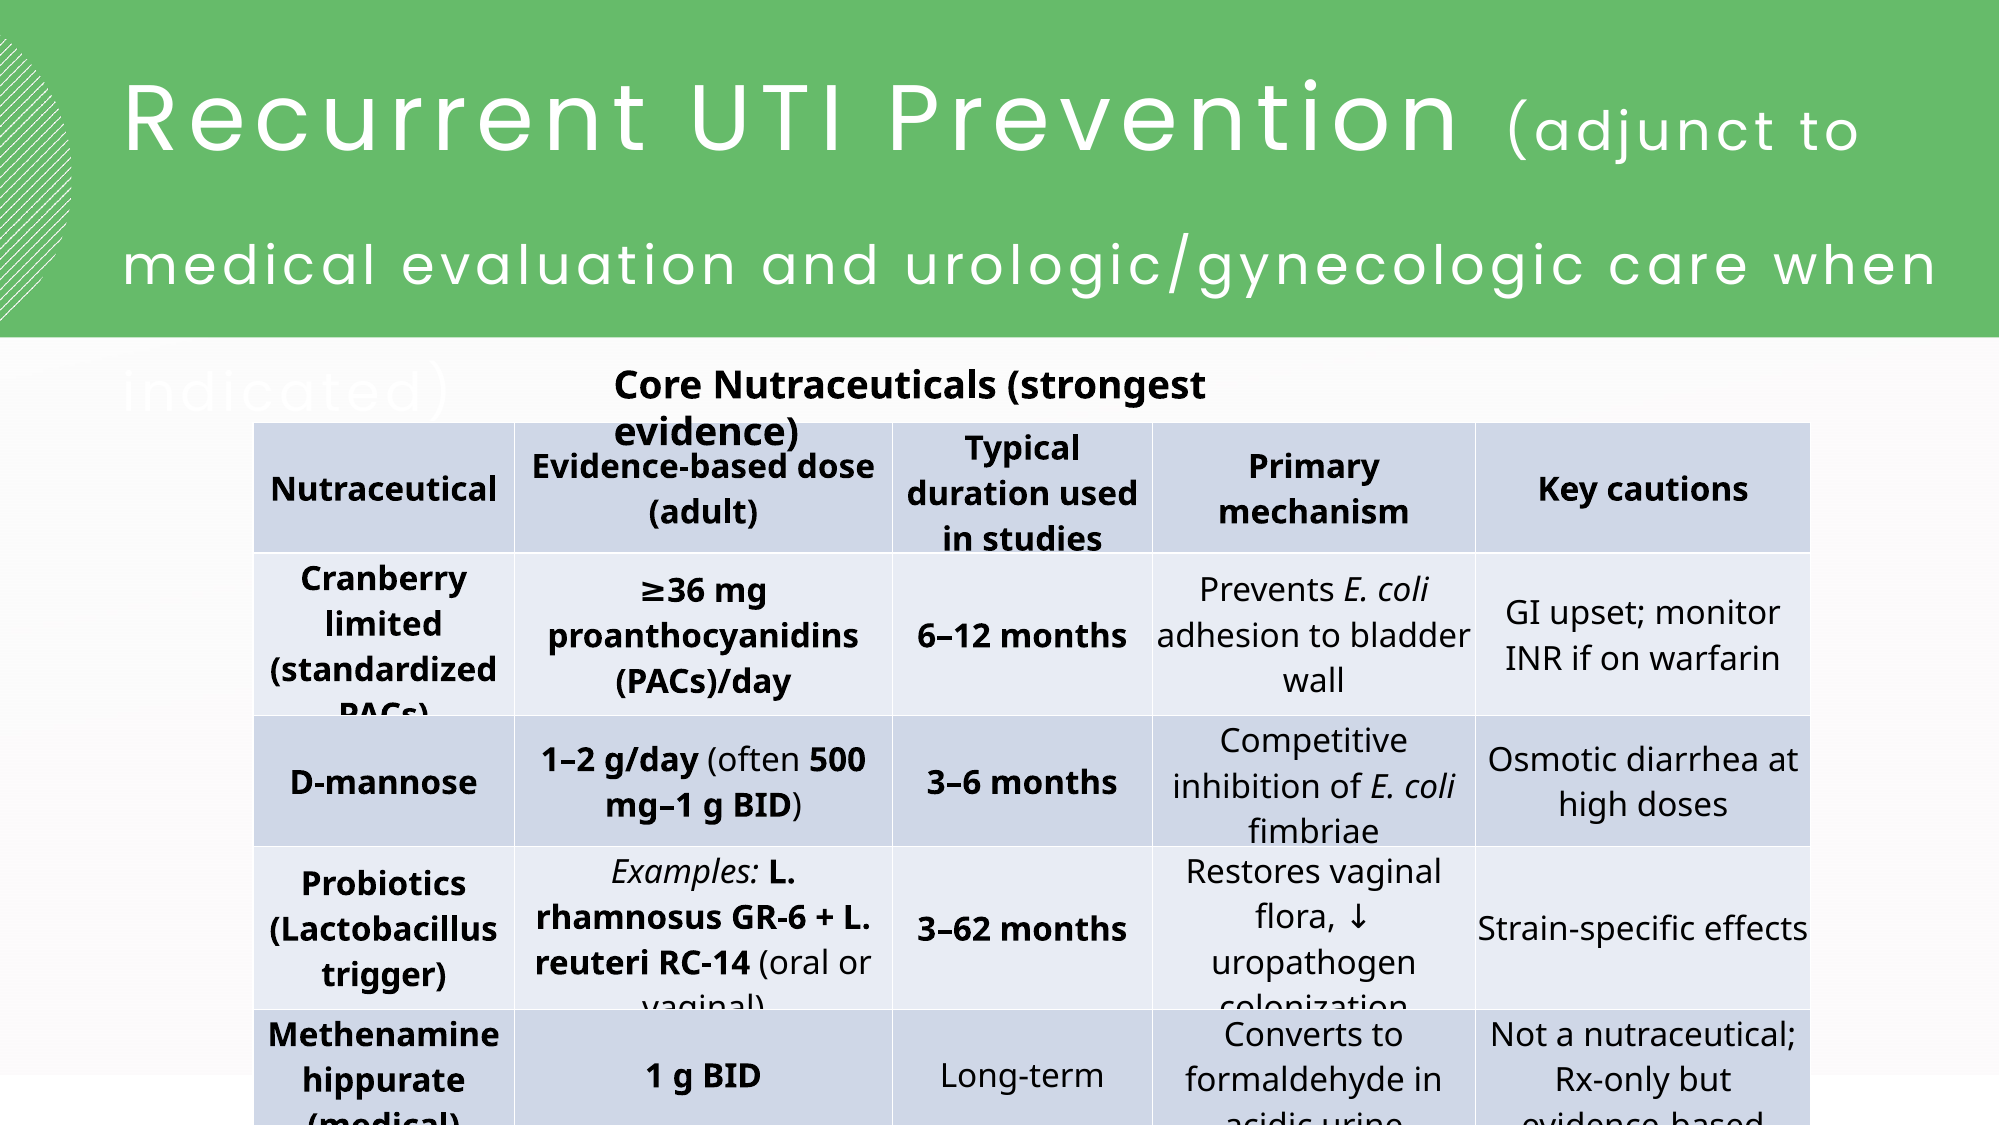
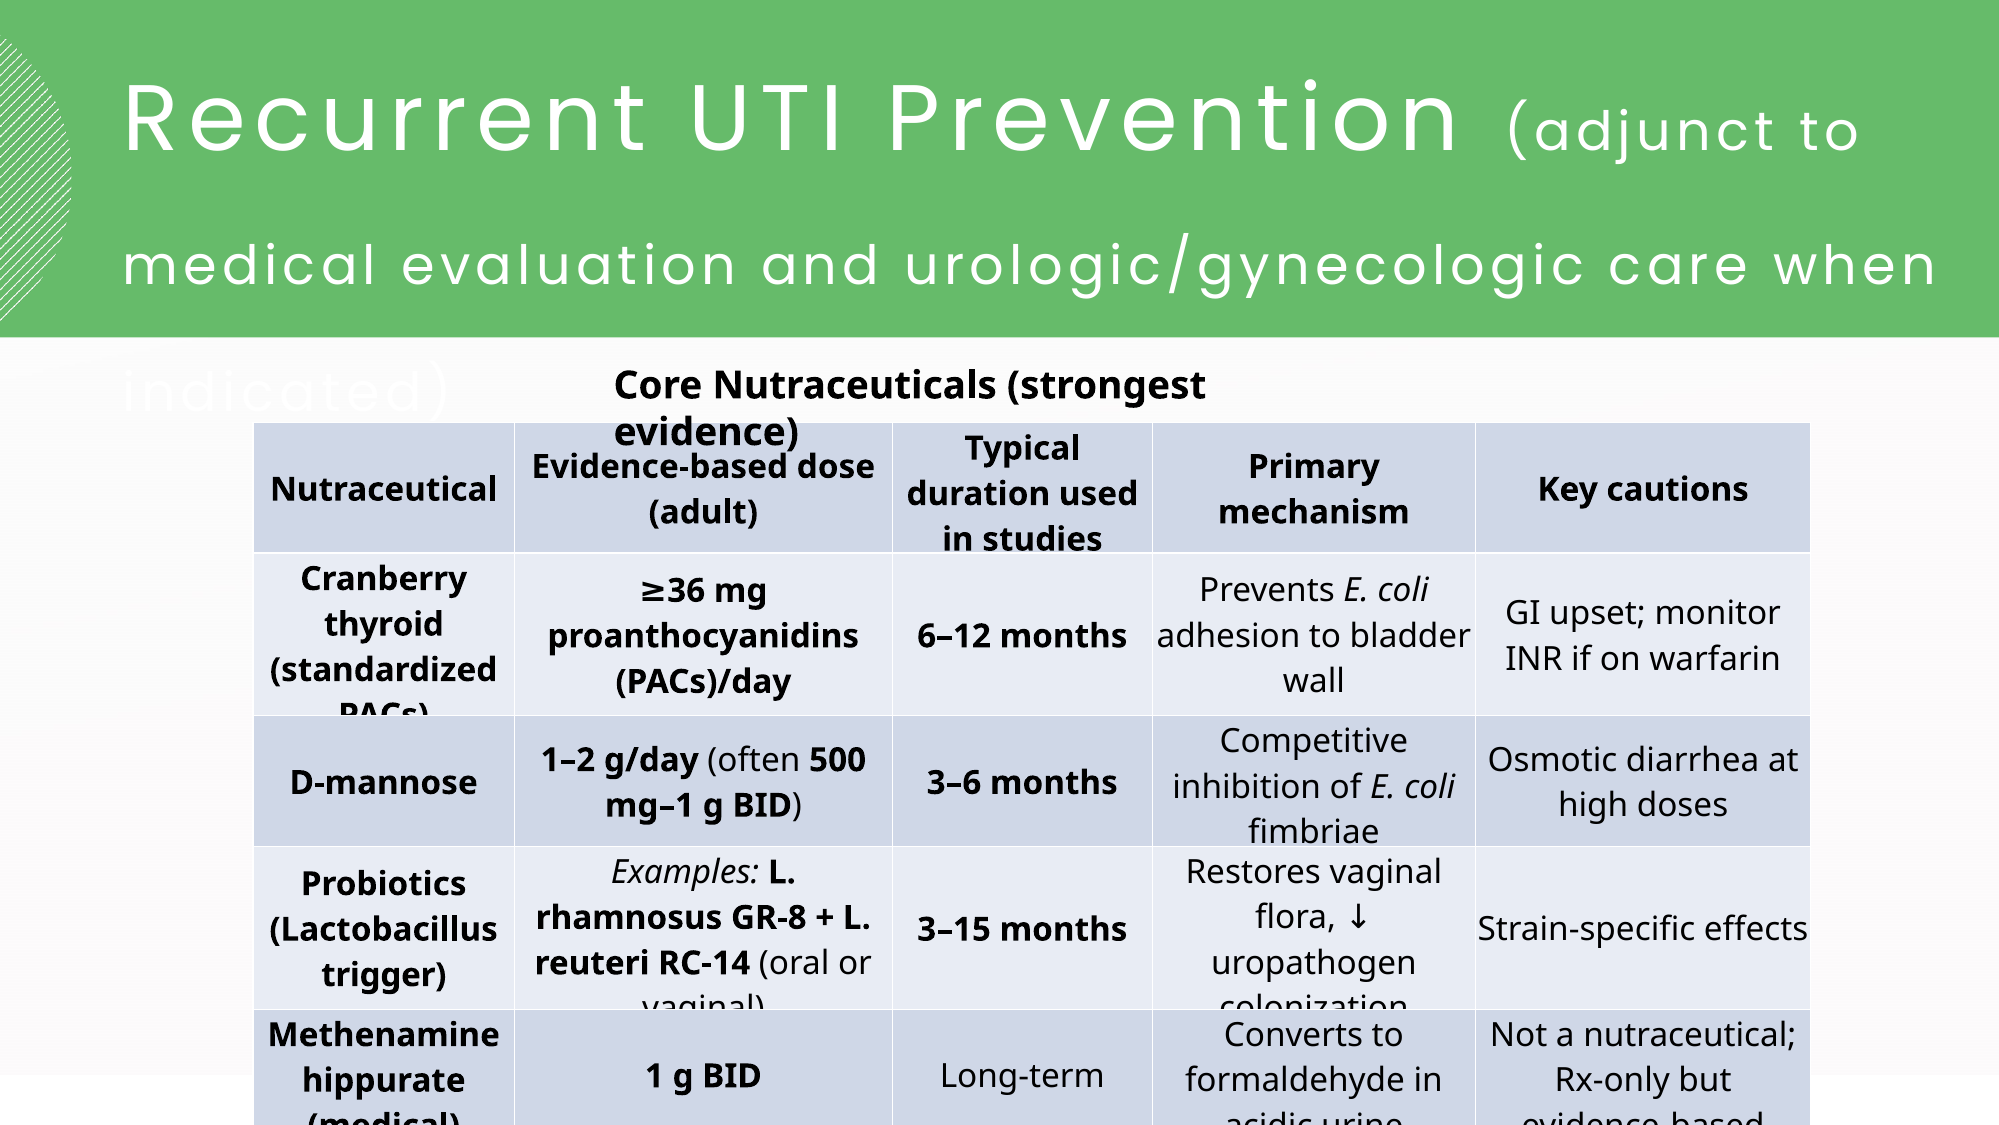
limited: limited -> thyroid
GR-6: GR-6 -> GR-8
3–62: 3–62 -> 3–15
